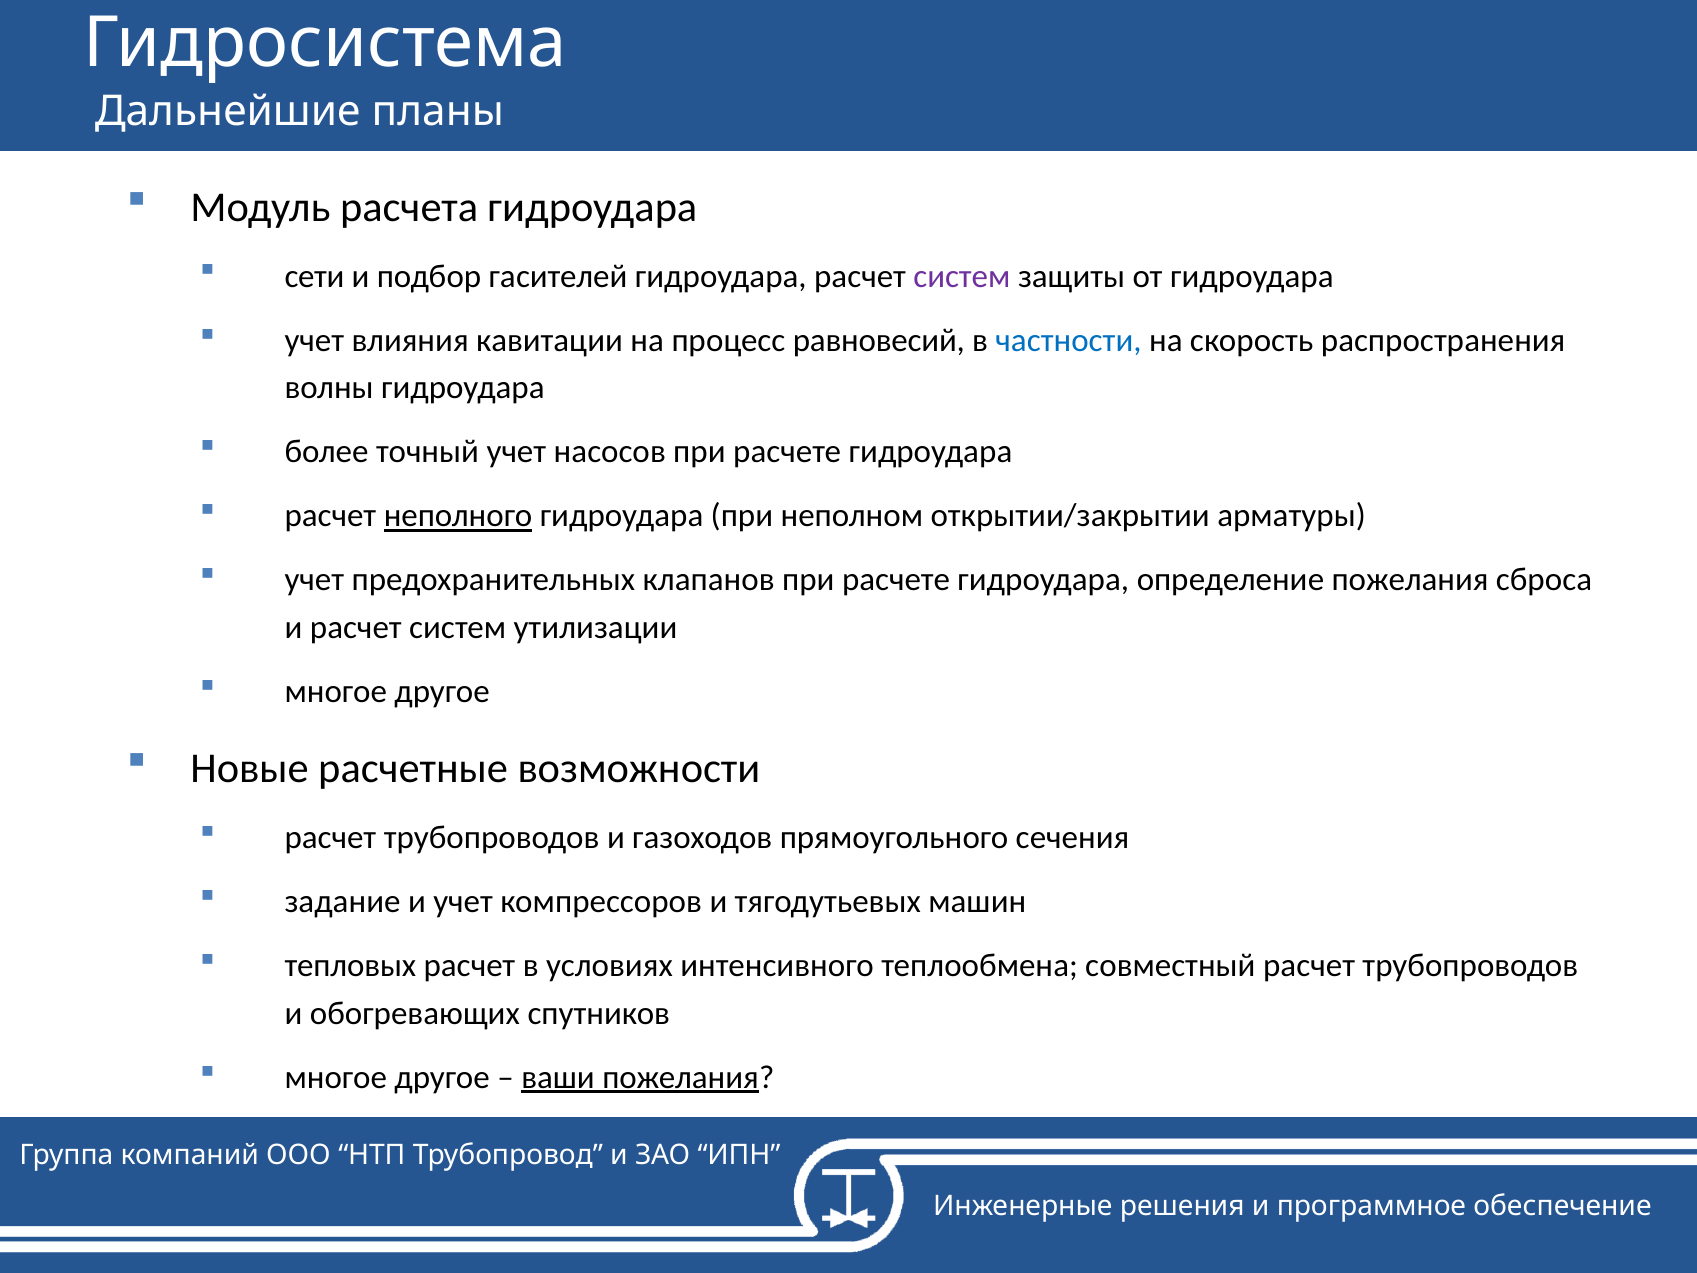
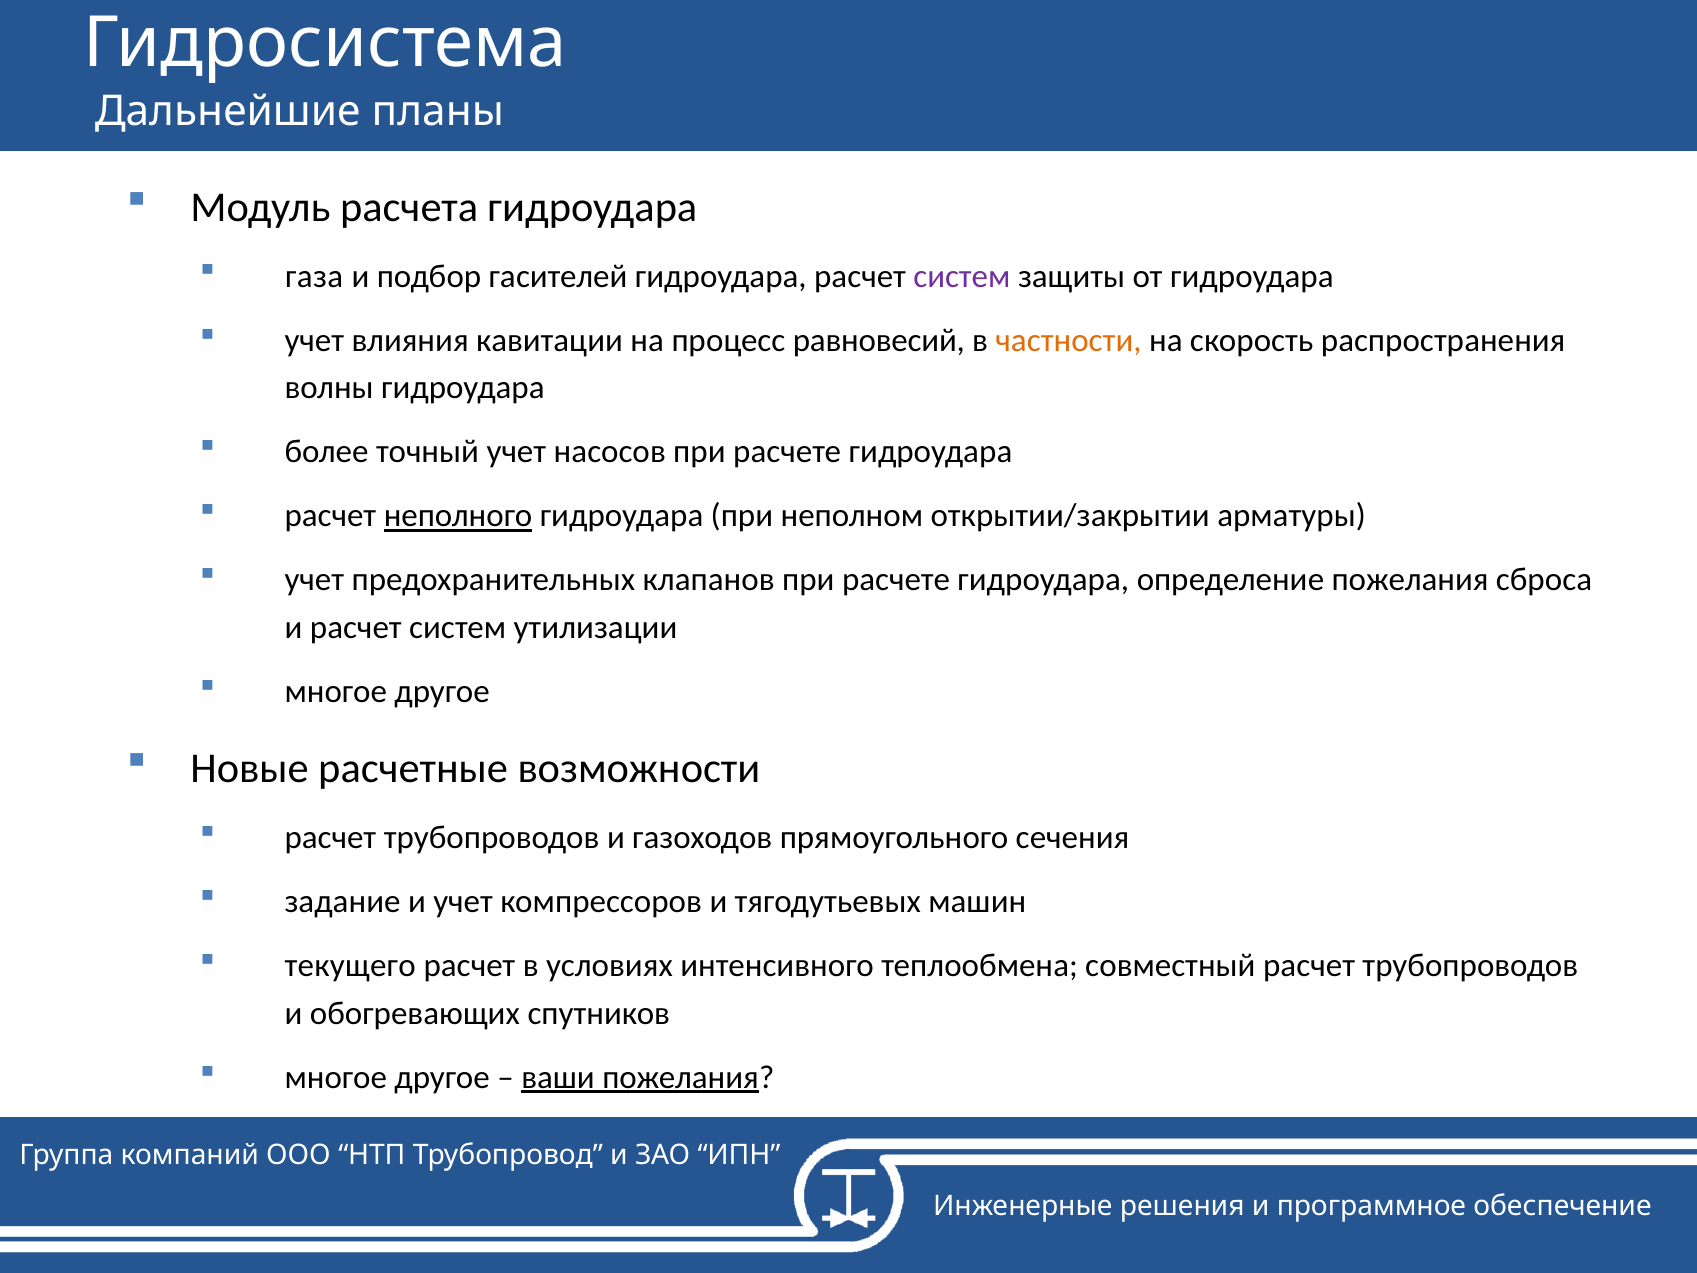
сети: сети -> газа
частности colour: blue -> orange
тепловых: тепловых -> текущего
